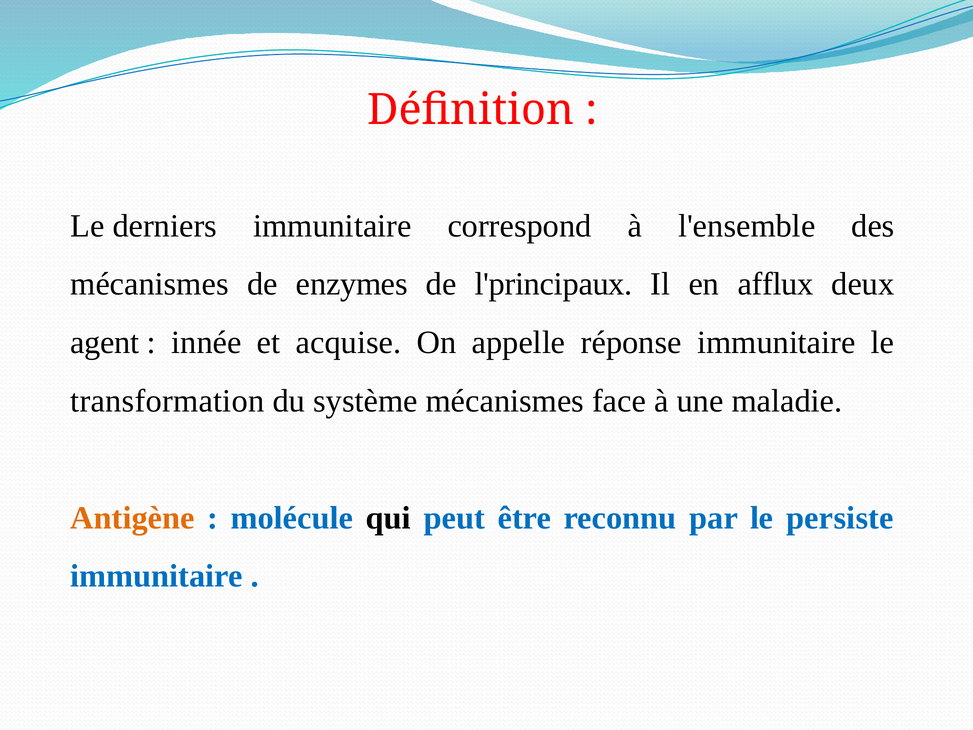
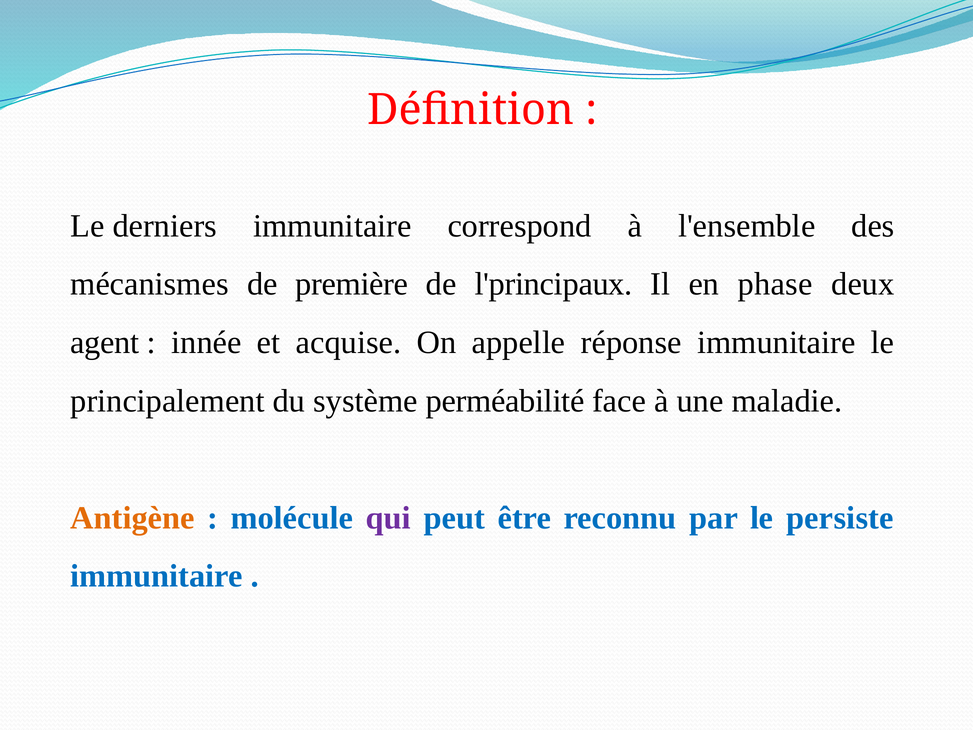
enzymes: enzymes -> première
afflux: afflux -> phase
transformation: transformation -> principalement
système mécanismes: mécanismes -> perméabilité
qui colour: black -> purple
